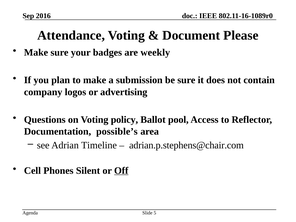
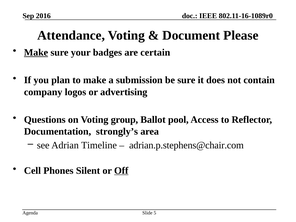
Make at (36, 53) underline: none -> present
weekly: weekly -> certain
policy: policy -> group
possible’s: possible’s -> strongly’s
